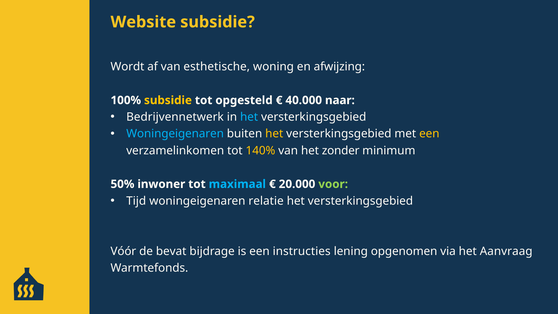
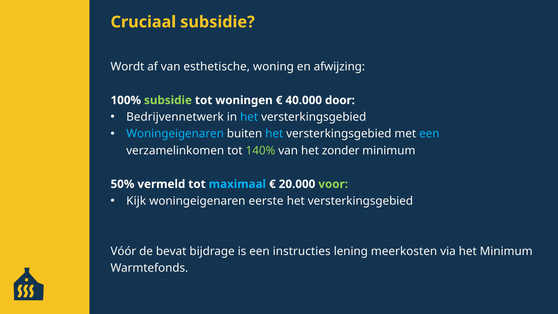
Website: Website -> Cruciaal
subsidie at (168, 100) colour: yellow -> light green
opgesteld: opgesteld -> woningen
naar: naar -> door
het at (274, 134) colour: yellow -> light blue
een at (429, 134) colour: yellow -> light blue
140% colour: yellow -> light green
inwoner: inwoner -> vermeld
Tijd: Tijd -> Kijk
relatie: relatie -> eerste
opgenomen: opgenomen -> meerkosten
het Aanvraag: Aanvraag -> Minimum
